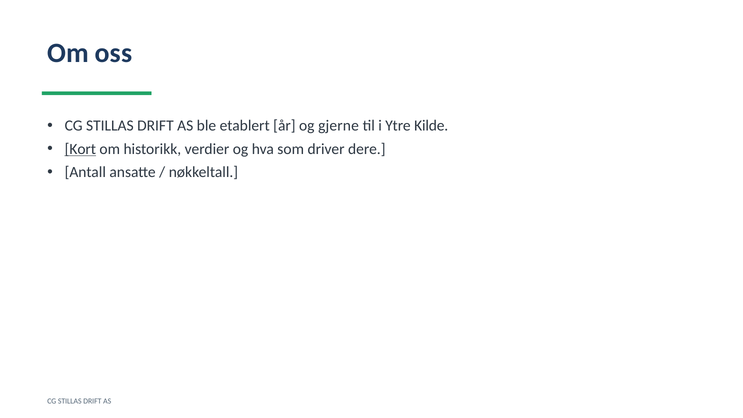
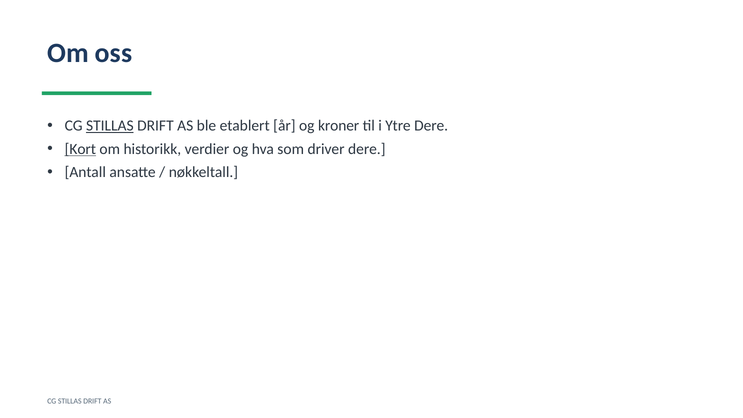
STILLAS at (110, 126) underline: none -> present
gjerne: gjerne -> kroner
Ytre Kilde: Kilde -> Dere
